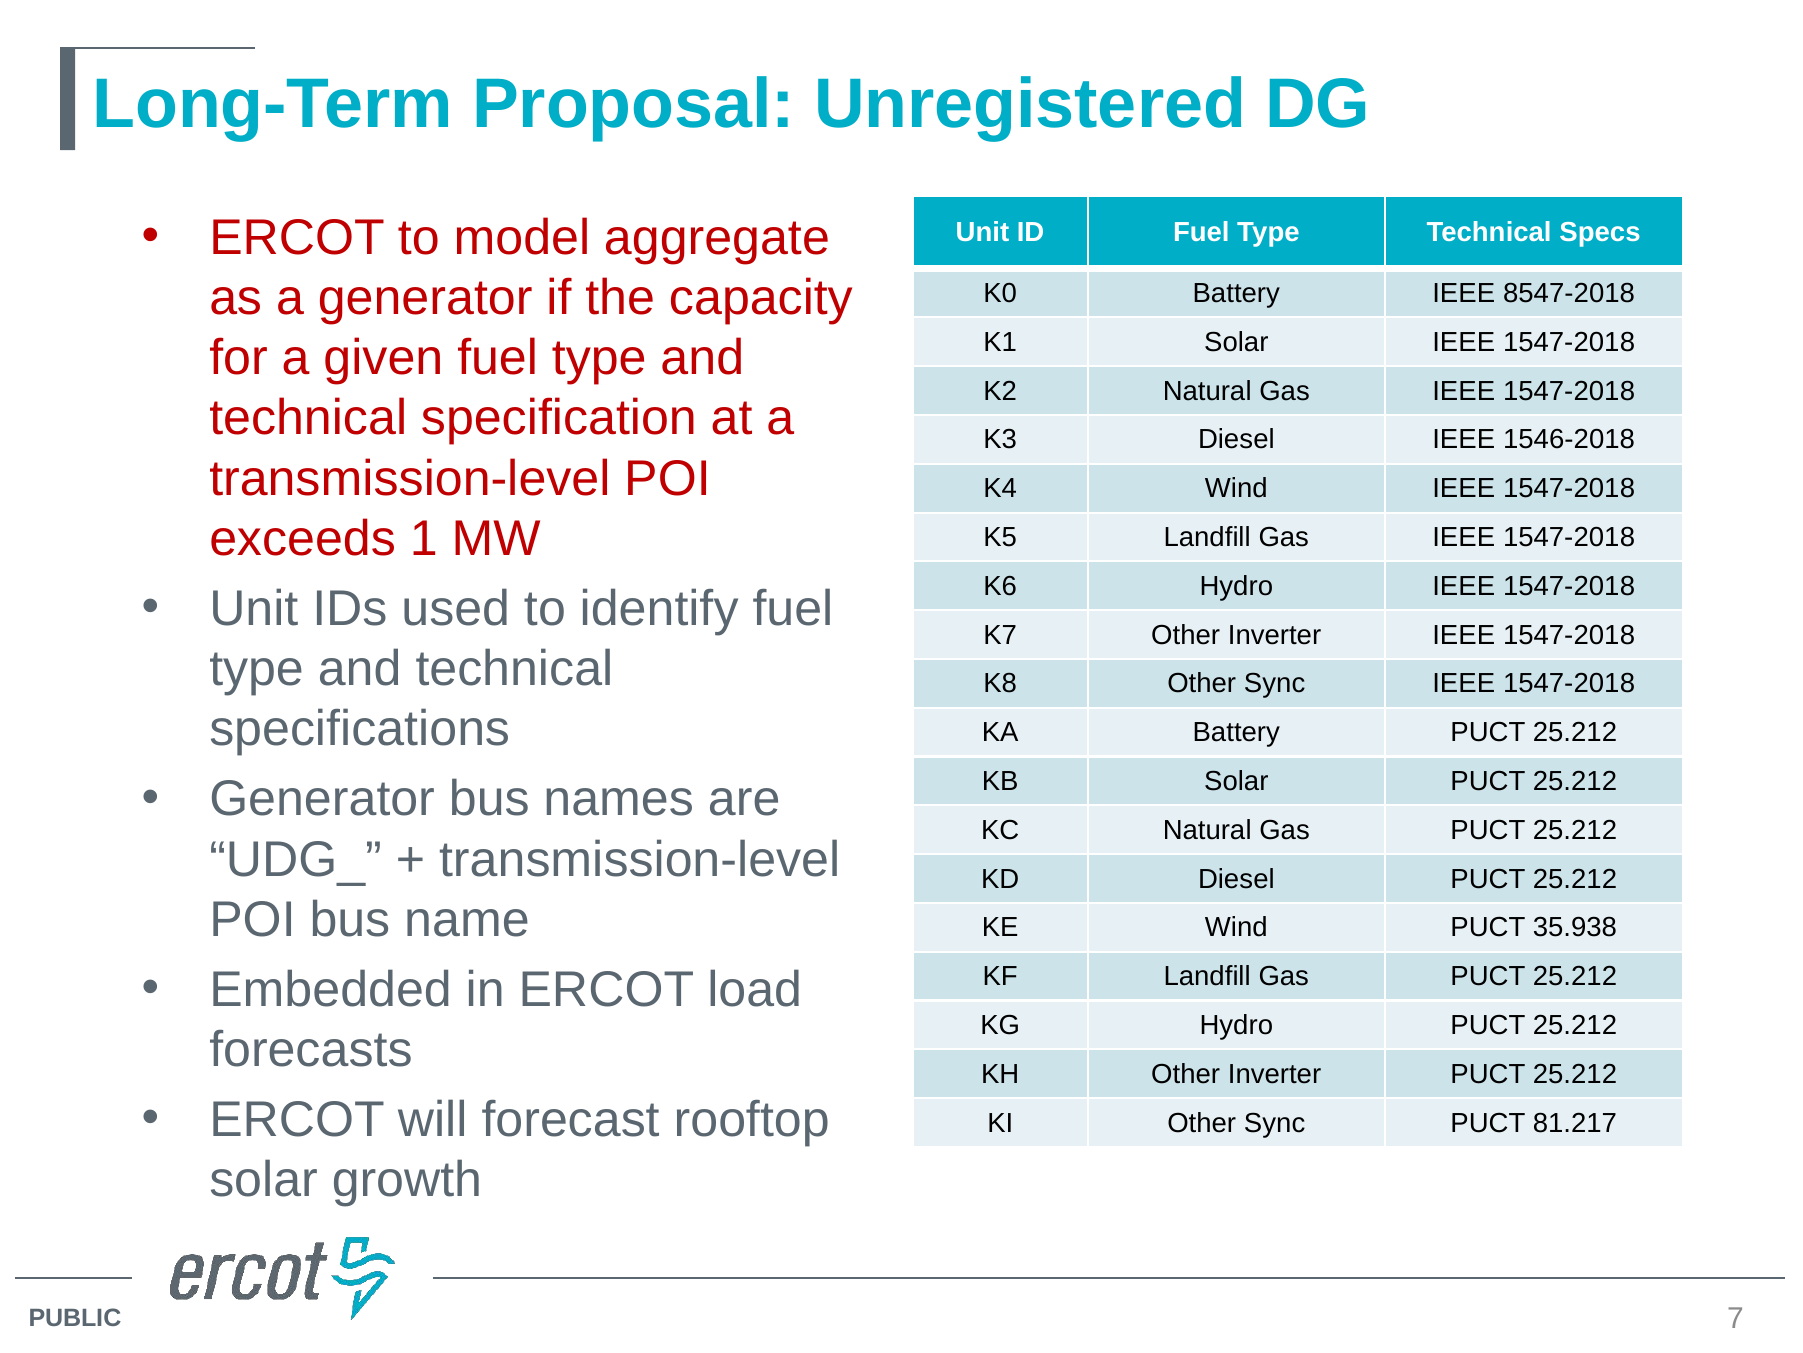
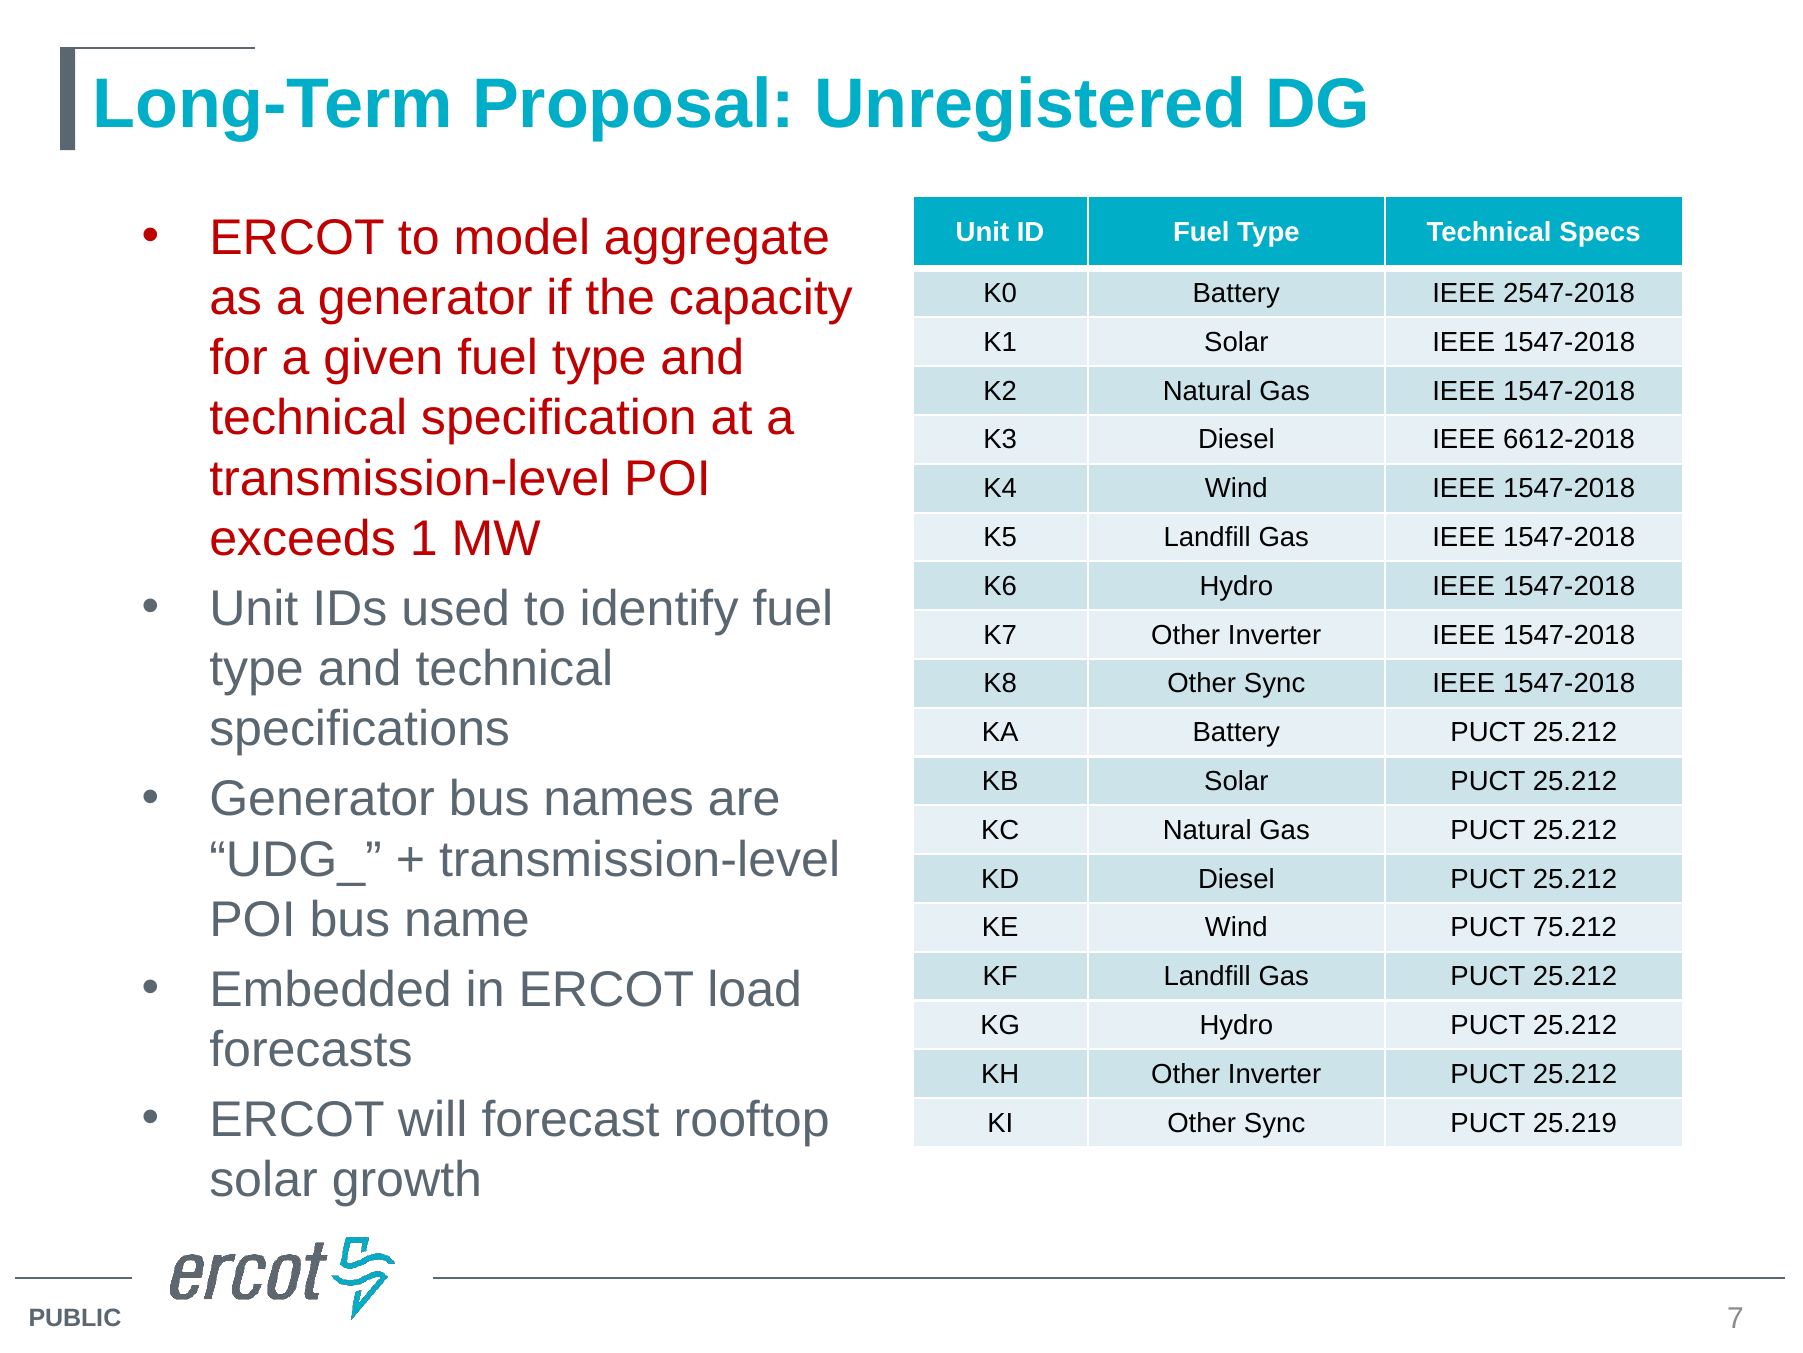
8547-2018: 8547-2018 -> 2547-2018
1546-2018: 1546-2018 -> 6612-2018
35.938: 35.938 -> 75.212
81.217: 81.217 -> 25.219
